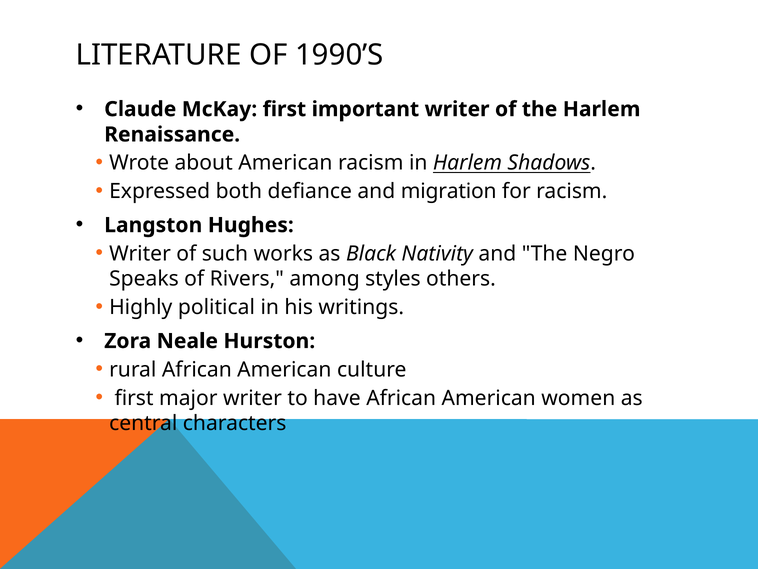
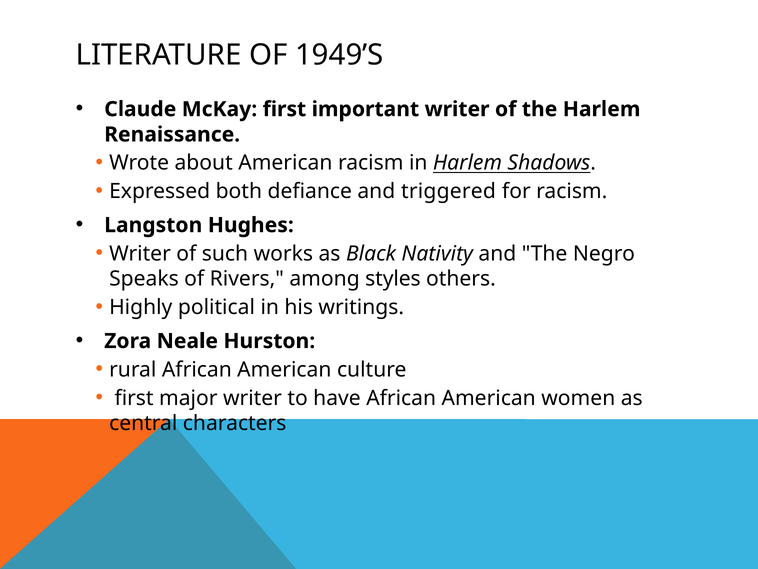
1990’S: 1990’S -> 1949’S
migration: migration -> triggered
